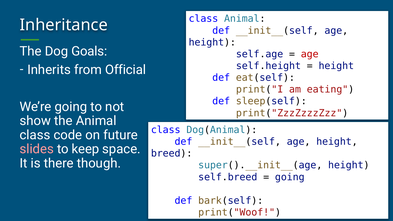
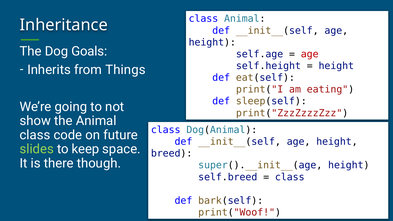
Official: Official -> Things
slides colour: pink -> light green
going at (290, 177): going -> class
